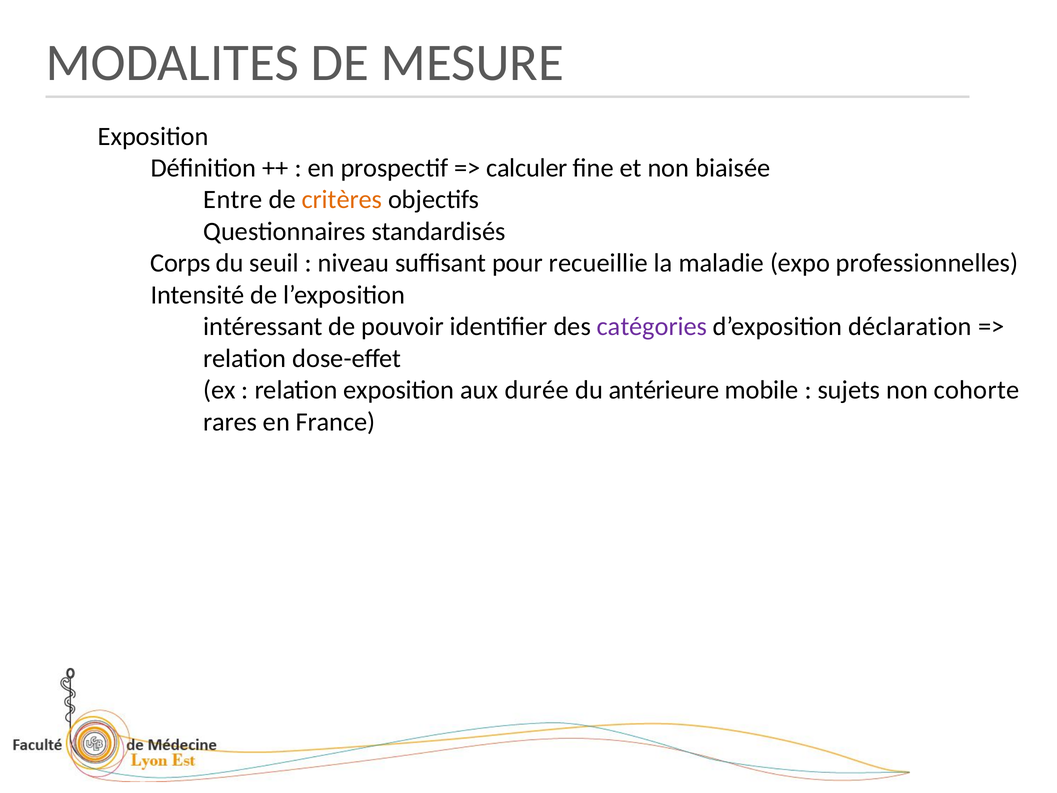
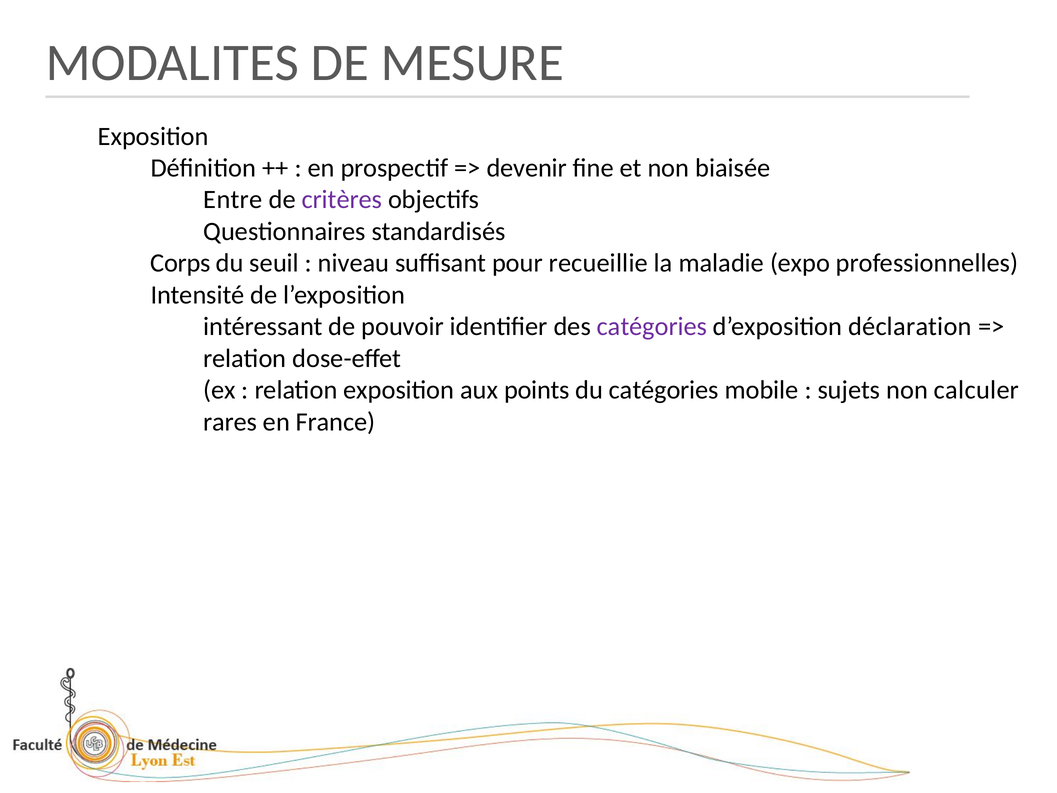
calculer: calculer -> devenir
critères colour: orange -> purple
durée: durée -> points
du antérieure: antérieure -> catégories
cohorte: cohorte -> calculer
